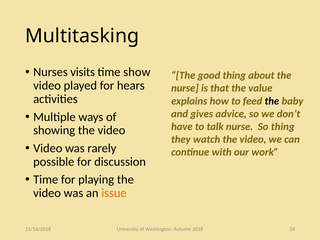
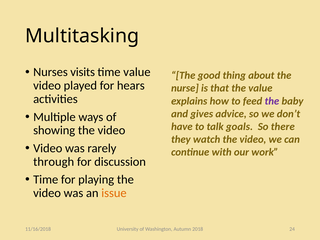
time show: show -> value
the at (272, 101) colour: black -> purple
talk nurse: nurse -> goals
So thing: thing -> there
possible: possible -> through
